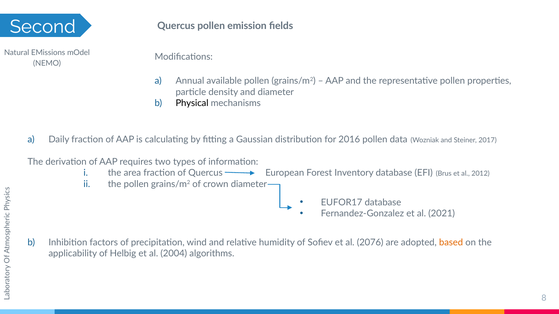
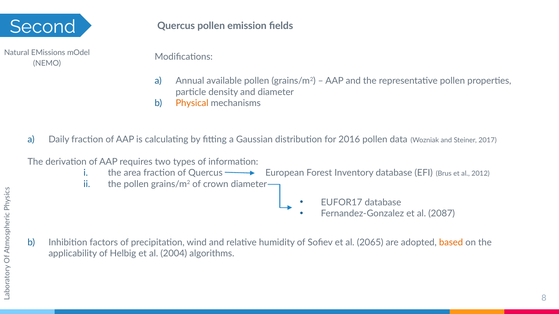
Physical colour: black -> orange
2021: 2021 -> 2087
2076: 2076 -> 2065
